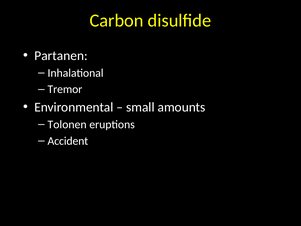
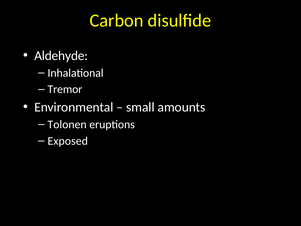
Partanen: Partanen -> Aldehyde
Accident: Accident -> Exposed
